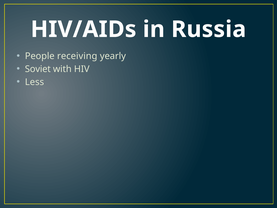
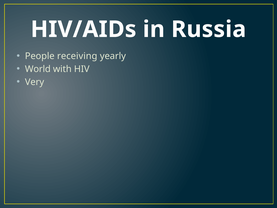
Soviet: Soviet -> World
Less: Less -> Very
